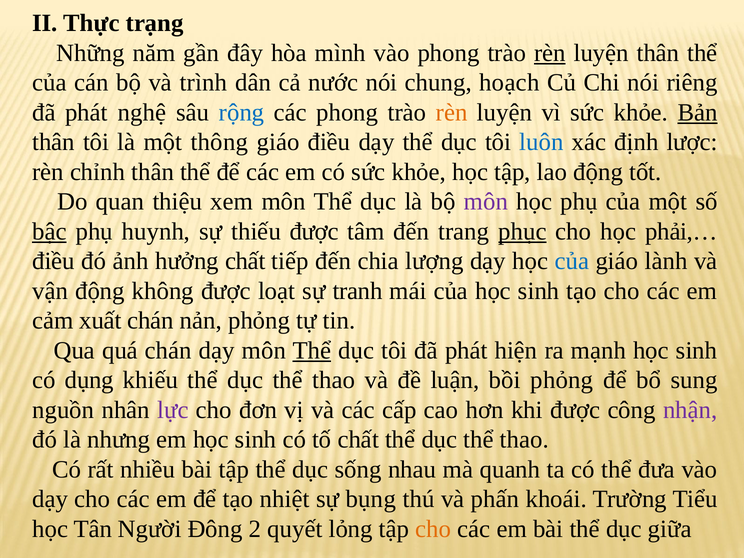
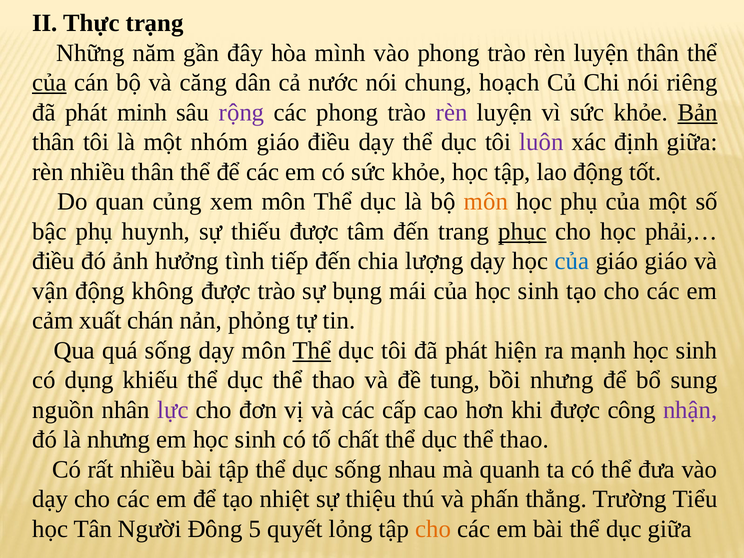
rèn at (550, 53) underline: present -> none
của at (49, 83) underline: none -> present
trình: trình -> căng
nghệ: nghệ -> minh
rộng colour: blue -> purple
rèn at (452, 112) colour: orange -> purple
thông: thông -> nhóm
luôn colour: blue -> purple
định lược: lược -> giữa
rèn chỉnh: chỉnh -> nhiều
thiệu: thiệu -> củng
môn at (486, 202) colour: purple -> orange
bậc underline: present -> none
hưởng chất: chất -> tình
giáo lành: lành -> giáo
được loạt: loạt -> trào
tranh: tranh -> bụng
quá chán: chán -> sống
luận: luận -> tung
bồi phỏng: phỏng -> nhưng
bụng: bụng -> thiệu
khoái: khoái -> thẳng
2: 2 -> 5
